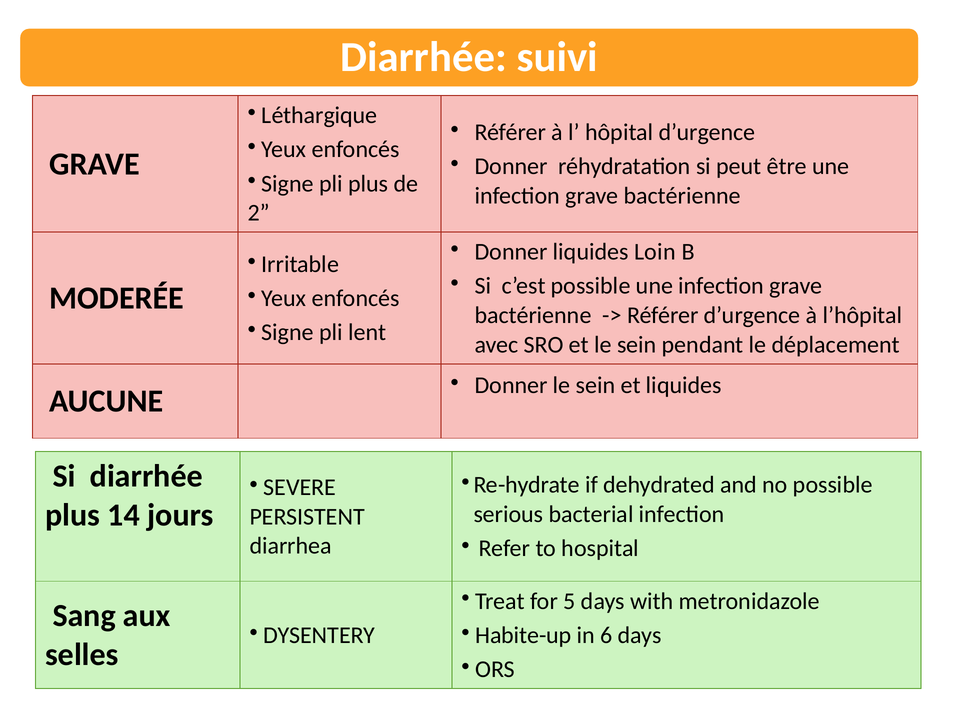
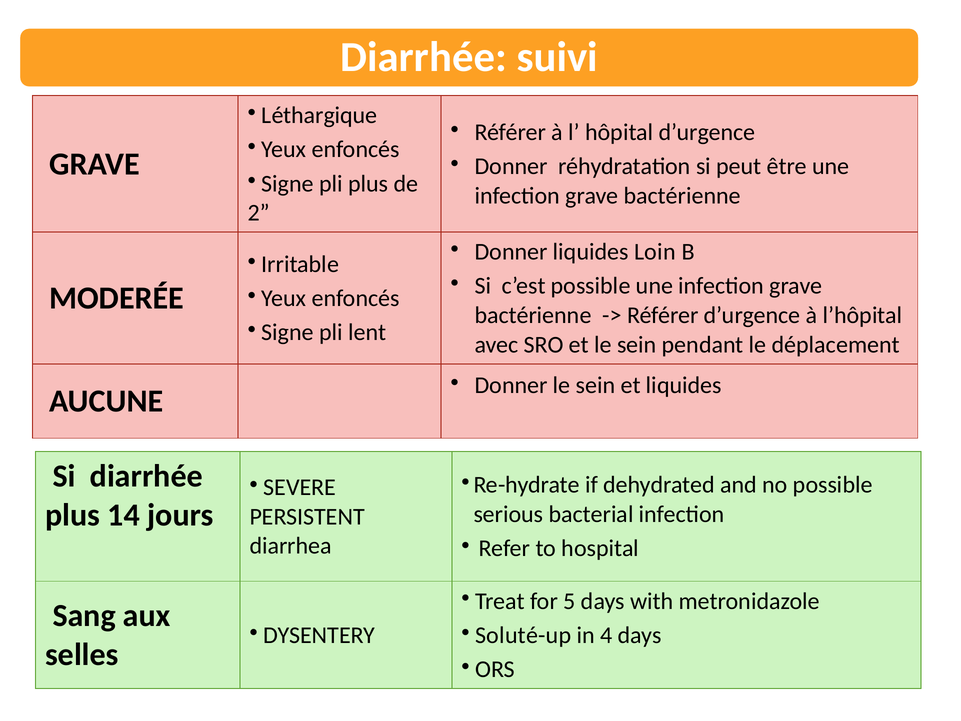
Habite-up: Habite-up -> Soluté-up
6: 6 -> 4
